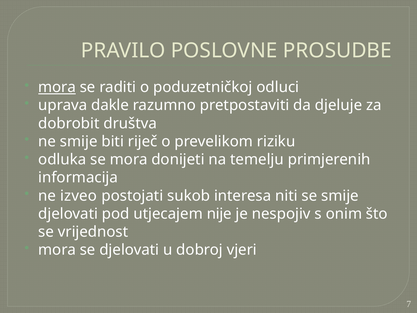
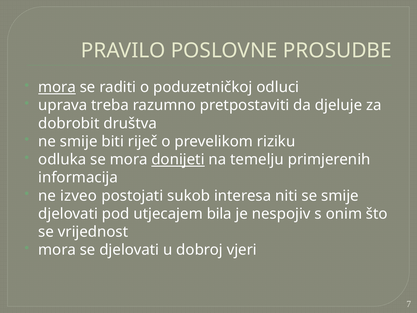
dakle: dakle -> treba
donijeti underline: none -> present
nije: nije -> bila
